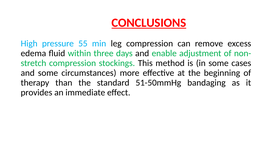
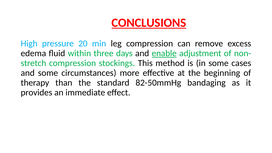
55: 55 -> 20
enable underline: none -> present
51-50mmHg: 51-50mmHg -> 82-50mmHg
